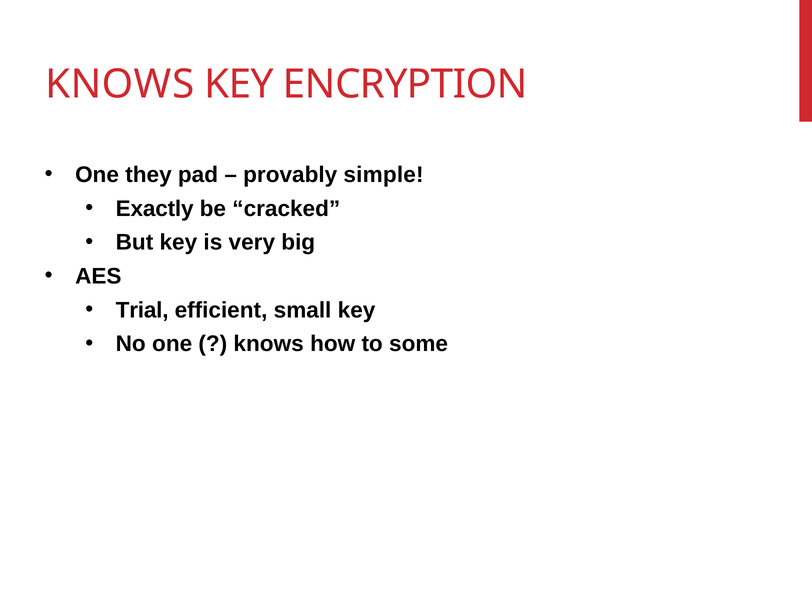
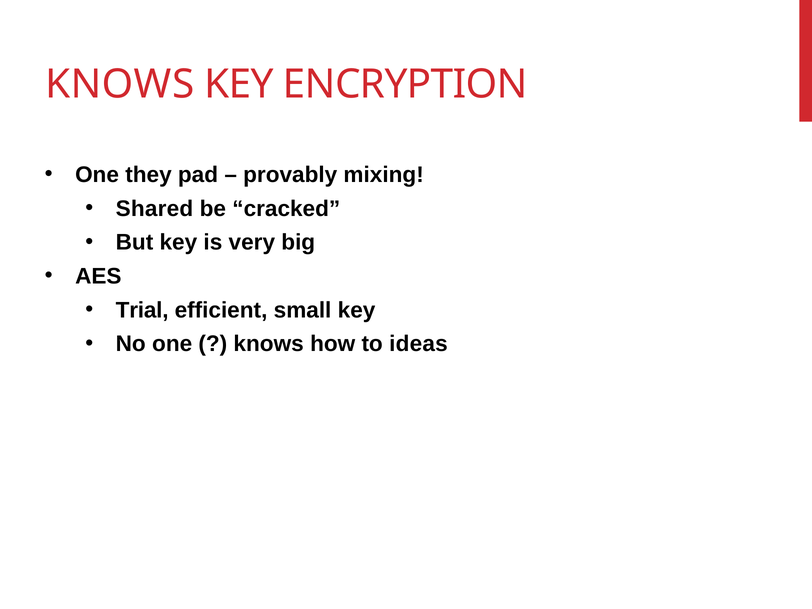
simple: simple -> mixing
Exactly: Exactly -> Shared
some: some -> ideas
